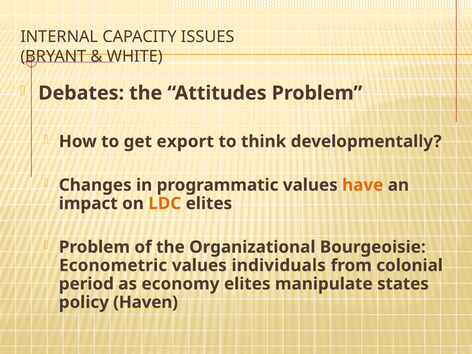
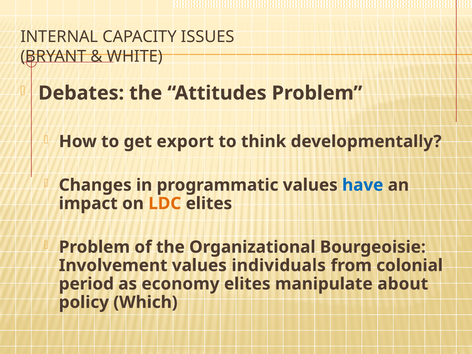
have colour: orange -> blue
Econometric: Econometric -> Involvement
states: states -> about
Haven: Haven -> Which
